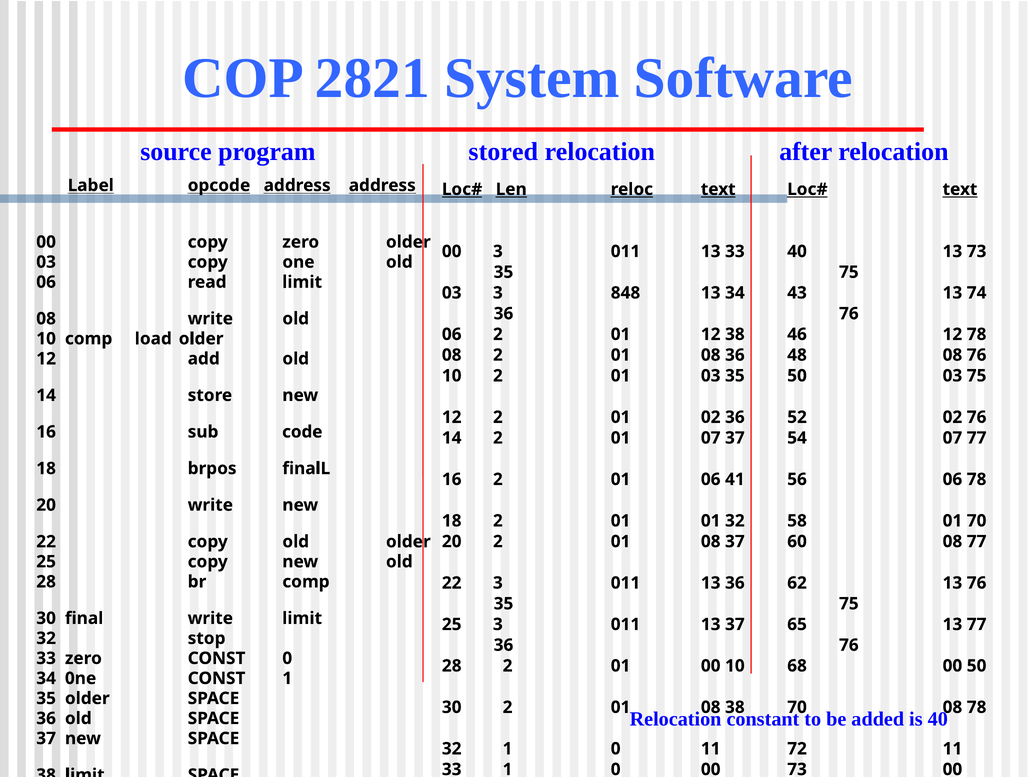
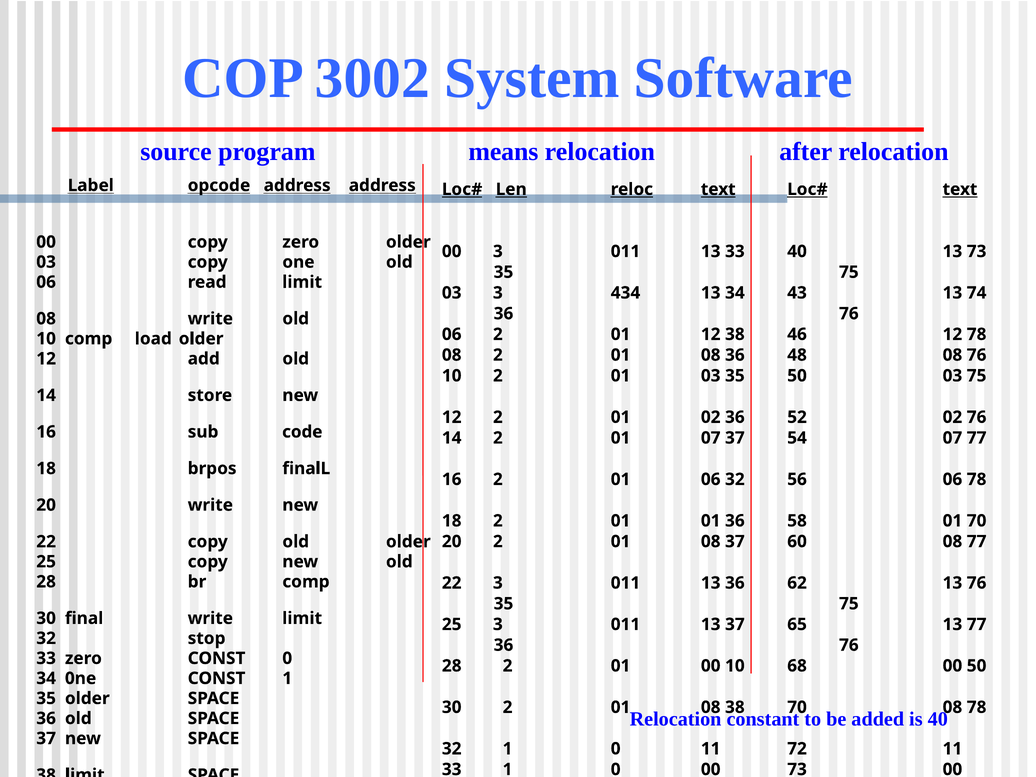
2821: 2821 -> 3002
stored: stored -> means
848: 848 -> 434
06 41: 41 -> 32
01 32: 32 -> 36
